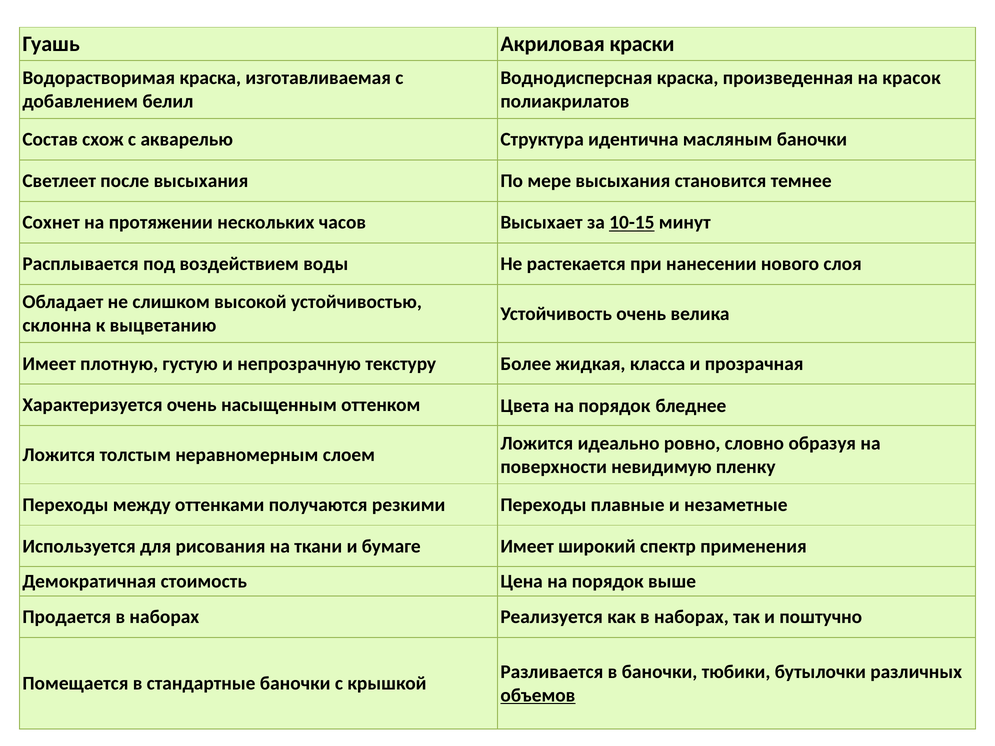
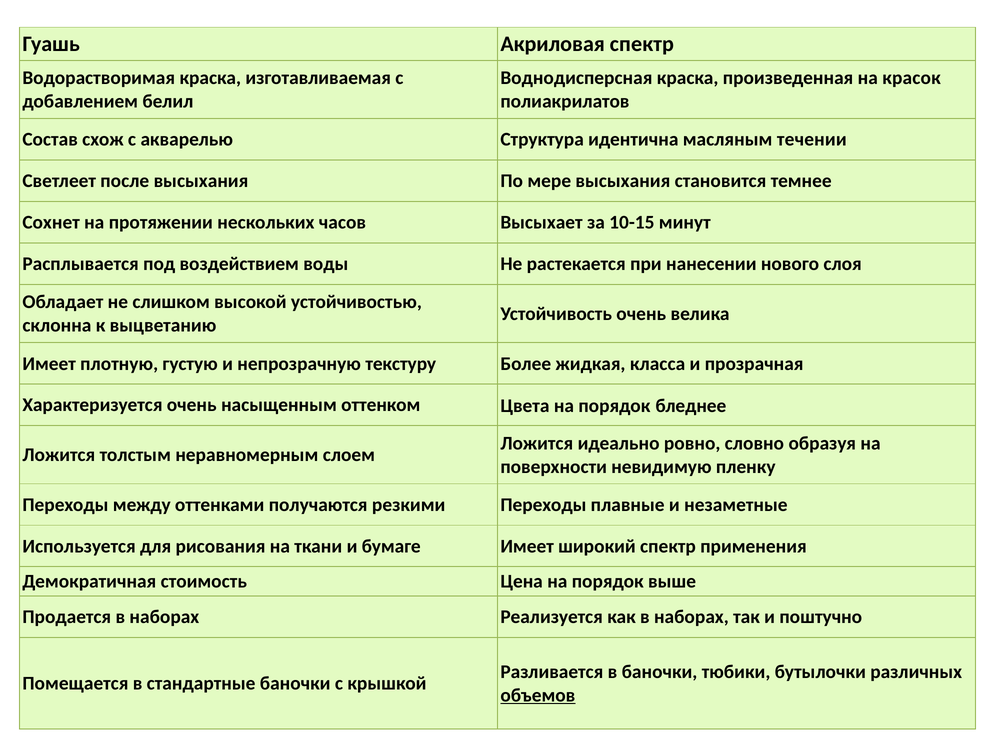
Акриловая краски: краски -> спектр
масляным баночки: баночки -> течении
10-15 underline: present -> none
